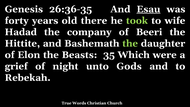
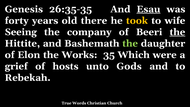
26:36-35: 26:36-35 -> 26:35-35
took colour: light green -> yellow
Hadad: Hadad -> Seeing
the at (177, 32) underline: none -> present
Beasts: Beasts -> Works
night: night -> hosts
